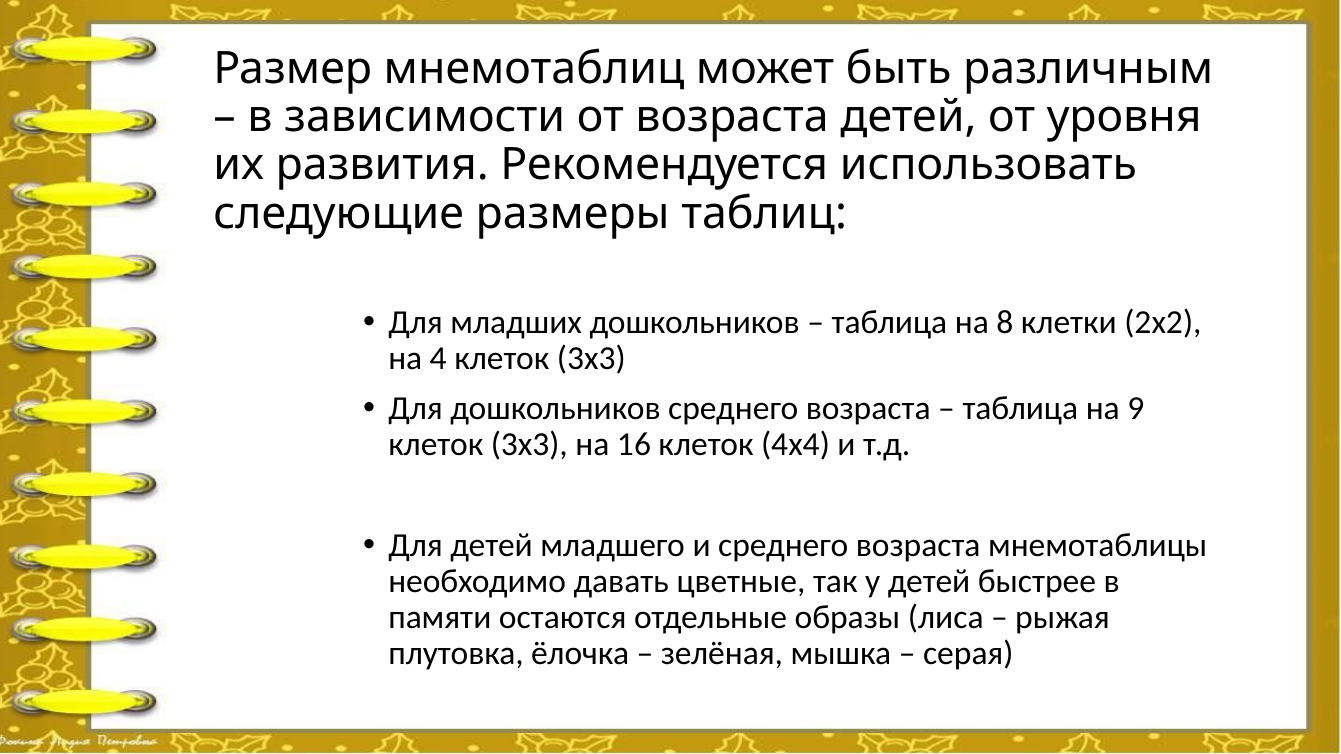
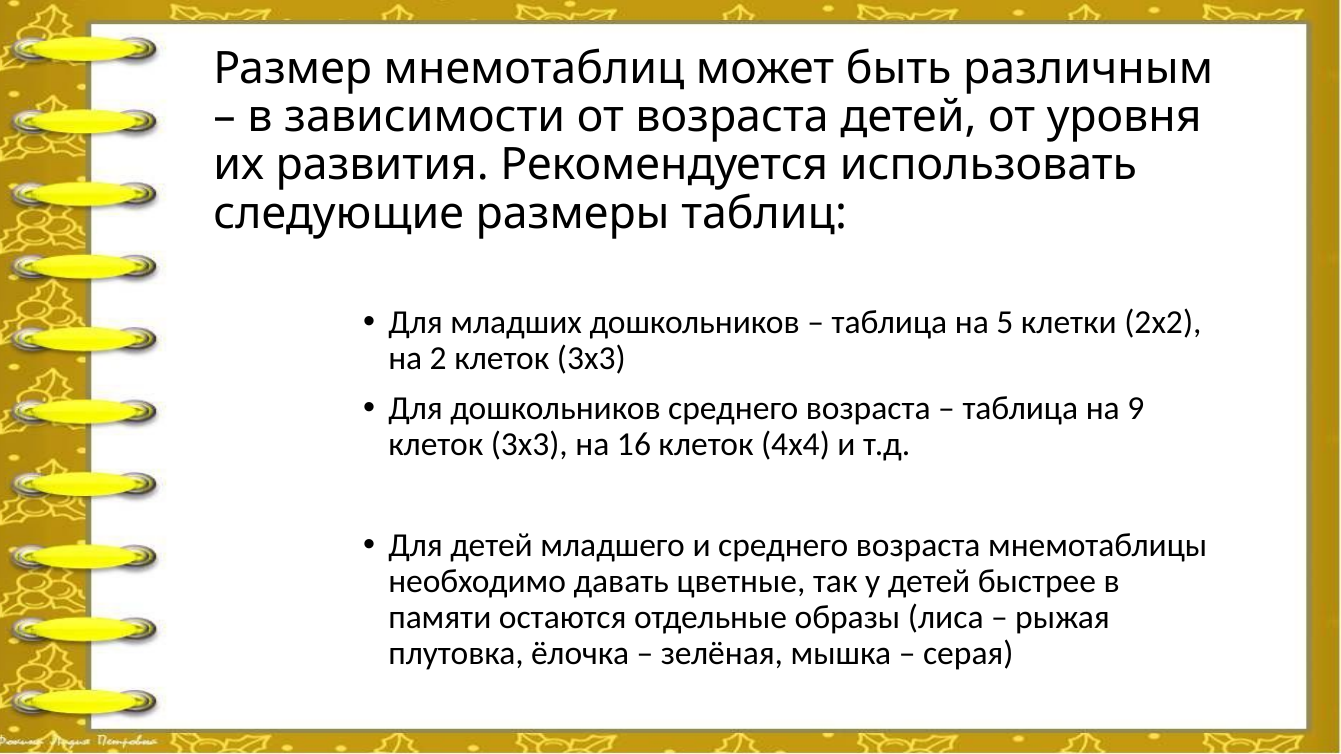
8: 8 -> 5
4: 4 -> 2
